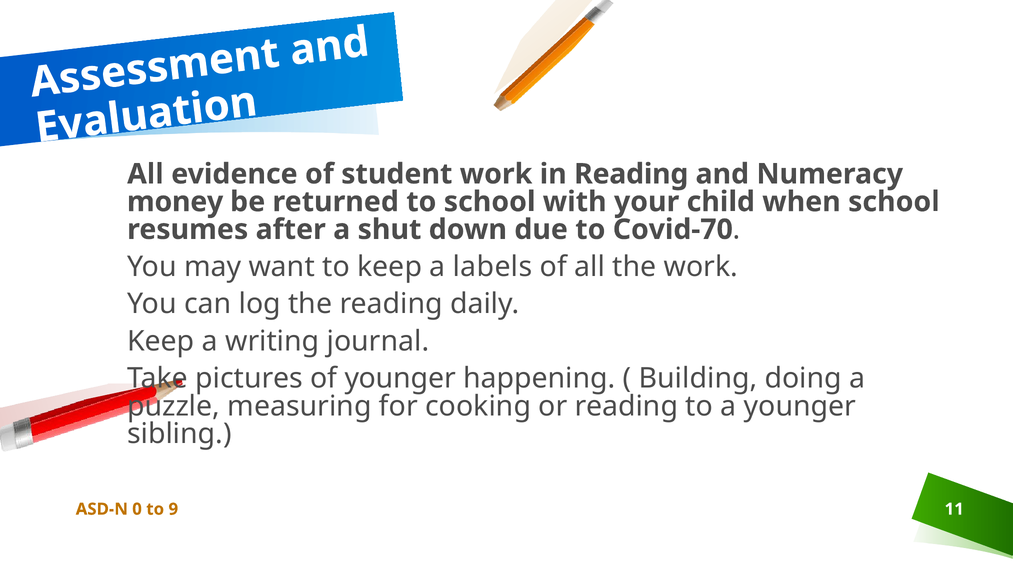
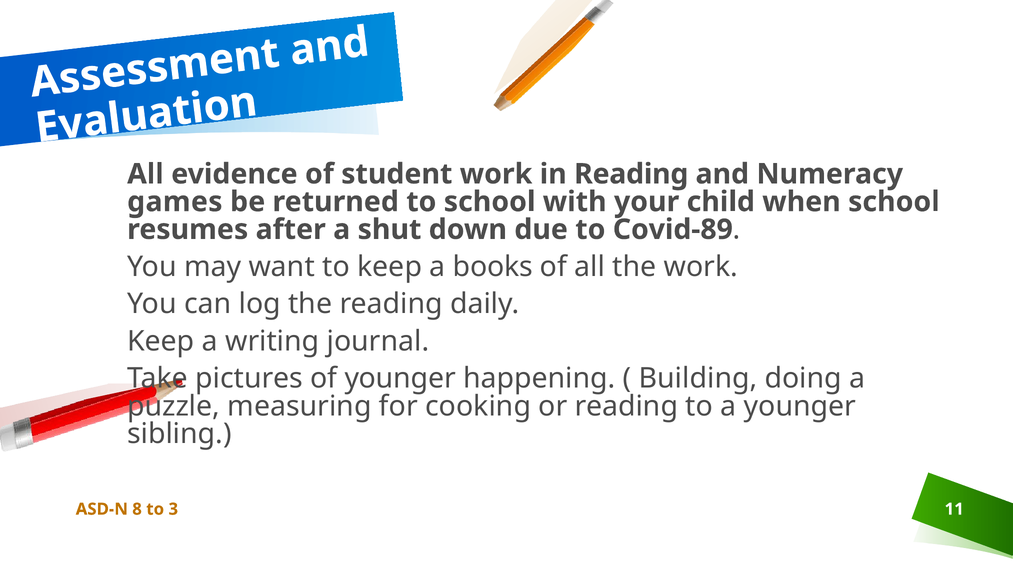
money: money -> games
Covid-70: Covid-70 -> Covid-89
labels: labels -> books
0: 0 -> 8
9: 9 -> 3
